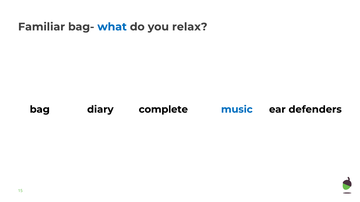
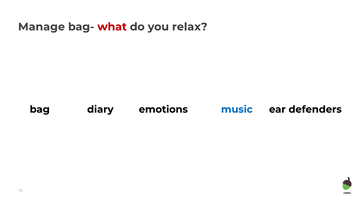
Familiar: Familiar -> Manage
what colour: blue -> red
complete: complete -> emotions
